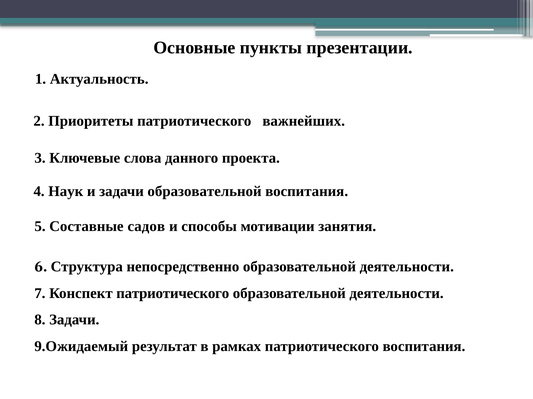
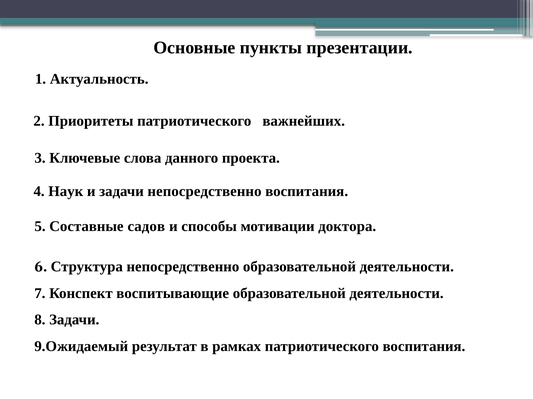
задачи образовательной: образовательной -> непосредственно
занятия: занятия -> доктора
Конспект патриотического: патриотического -> воспитывающие
